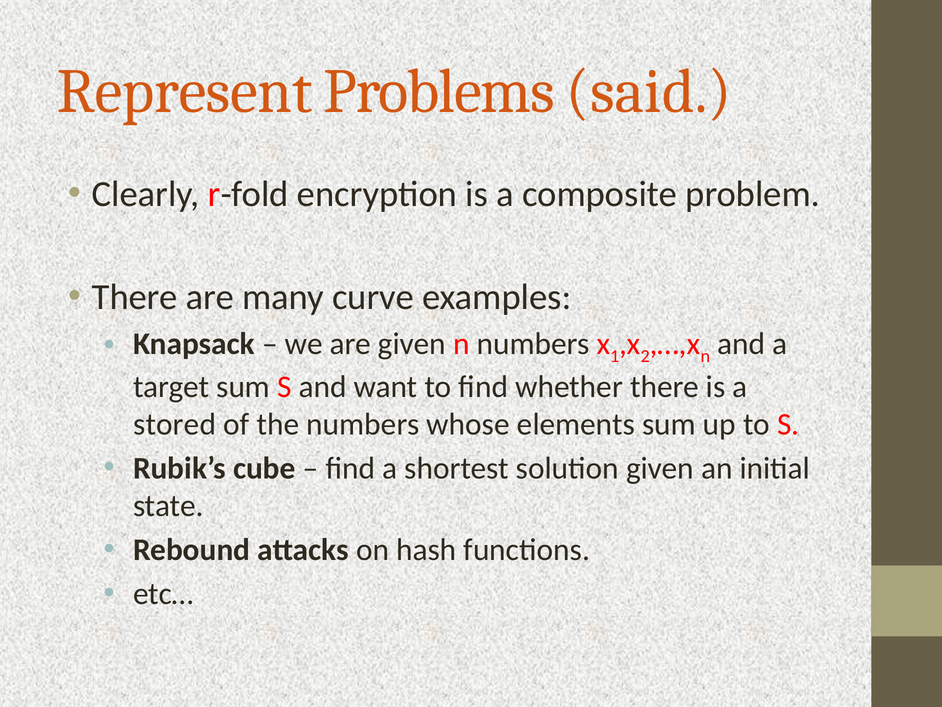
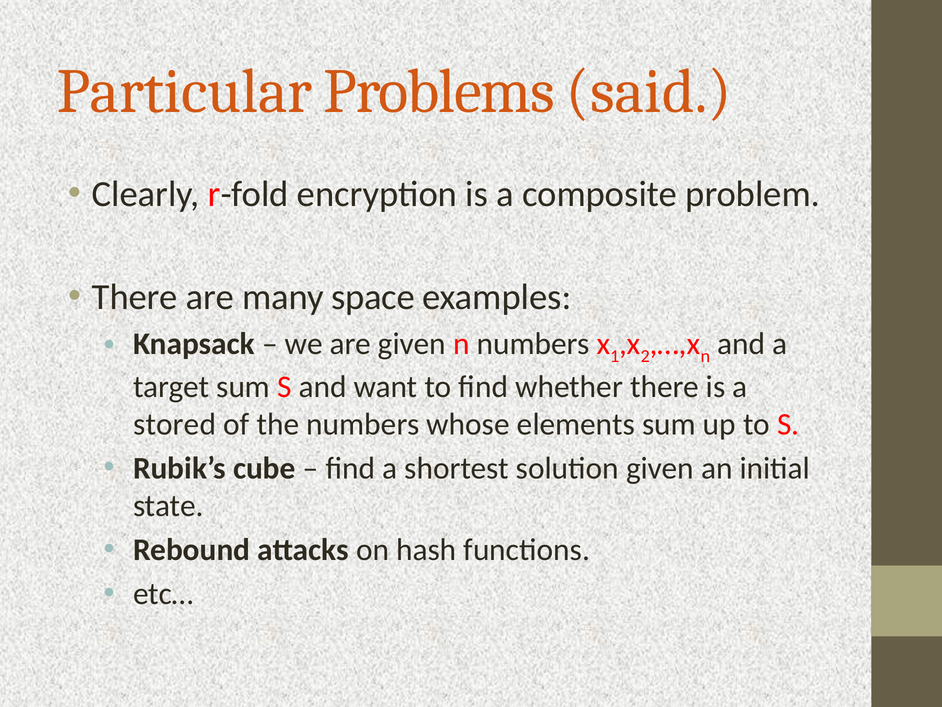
Represent: Represent -> Particular
curve: curve -> space
